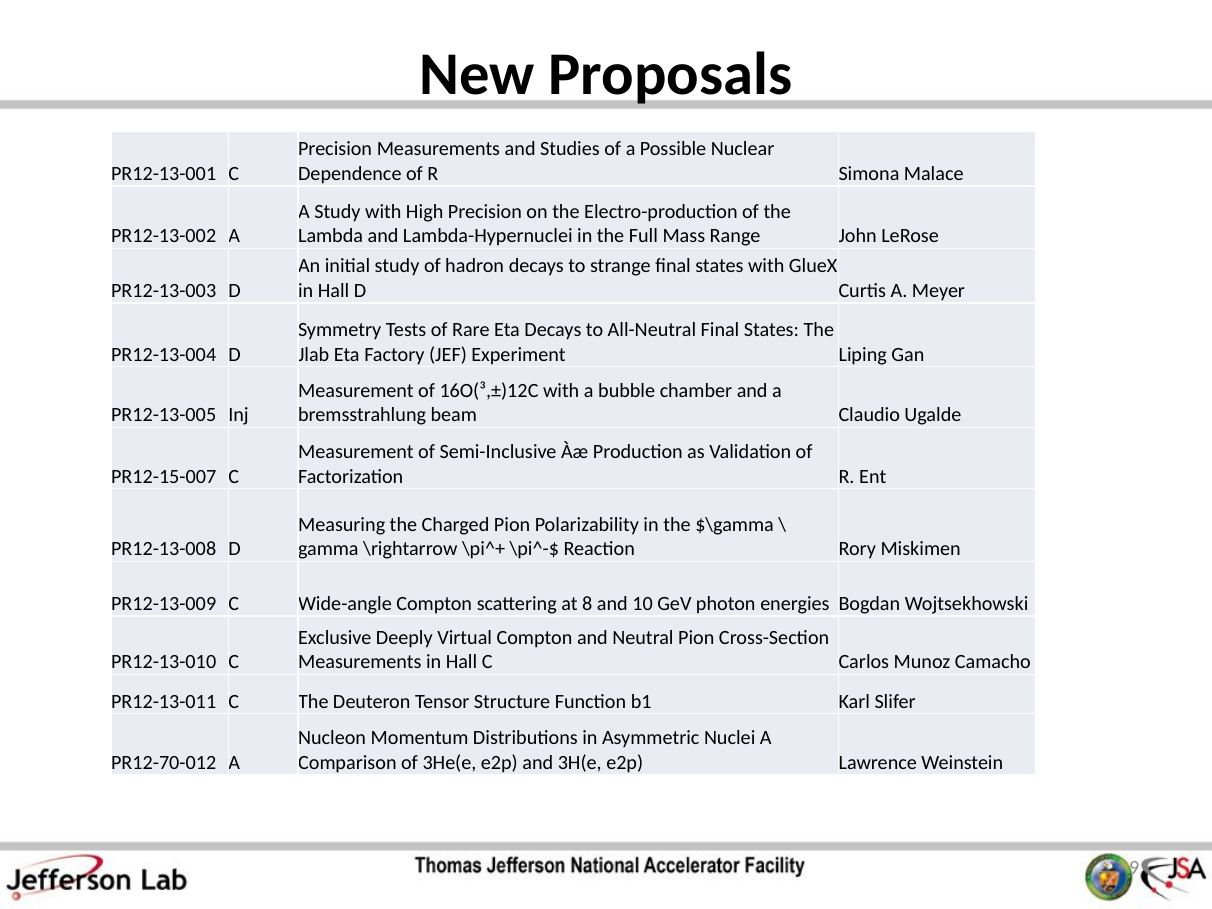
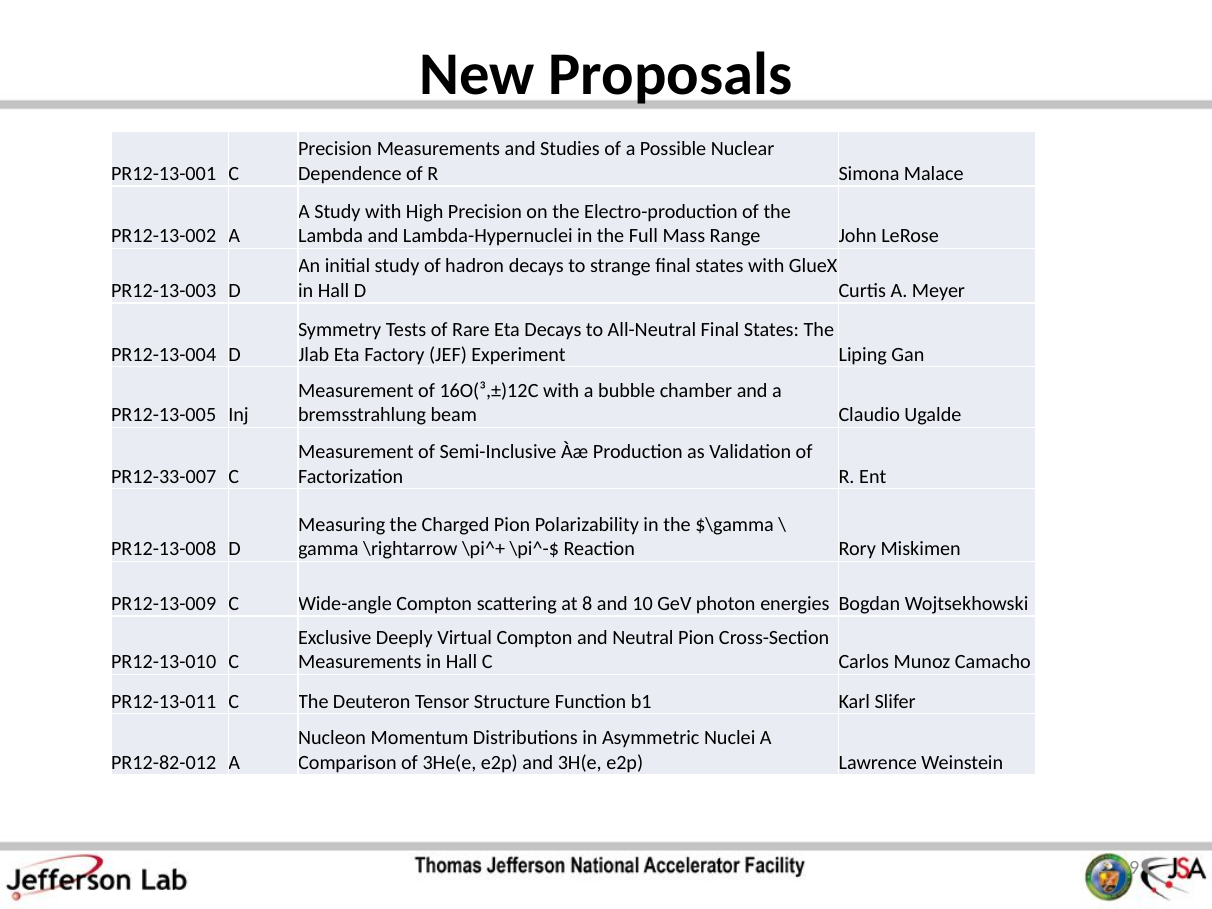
PR12-15-007: PR12-15-007 -> PR12-33-007
PR12-70-012: PR12-70-012 -> PR12-82-012
